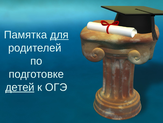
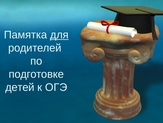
детей underline: present -> none
